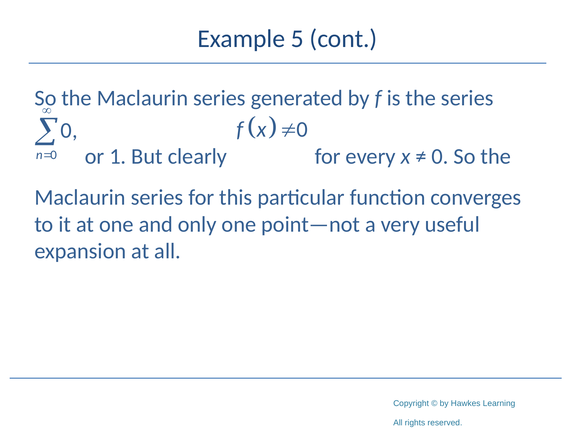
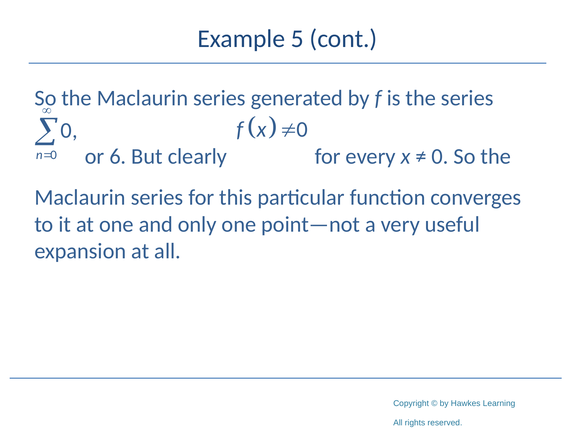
1: 1 -> 6
